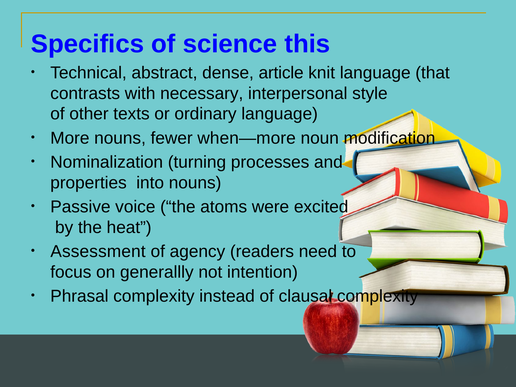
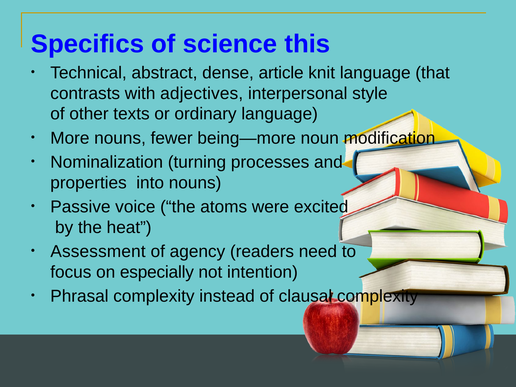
necessary: necessary -> adjectives
when—more: when—more -> being—more
generallly: generallly -> especially
